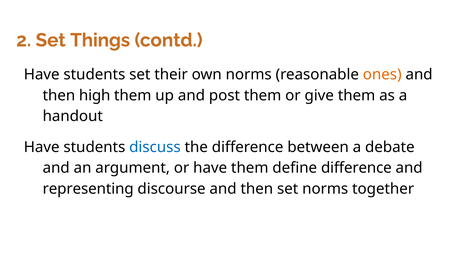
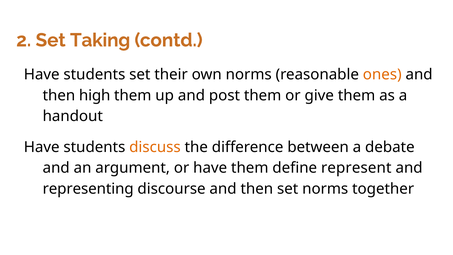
Things: Things -> Taking
discuss colour: blue -> orange
define difference: difference -> represent
